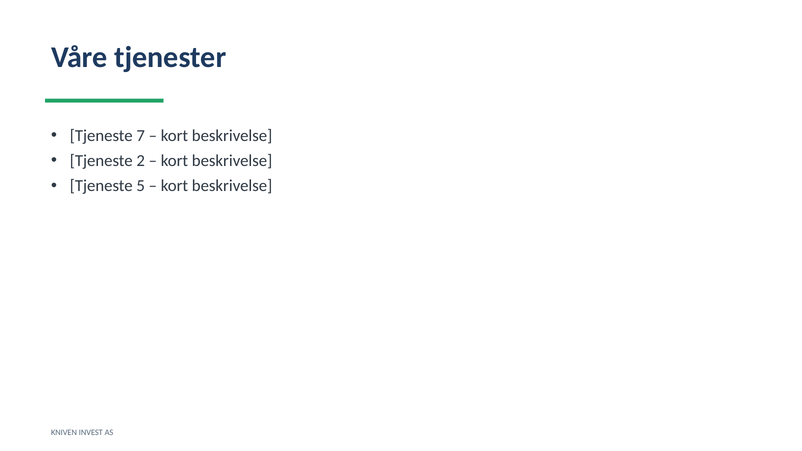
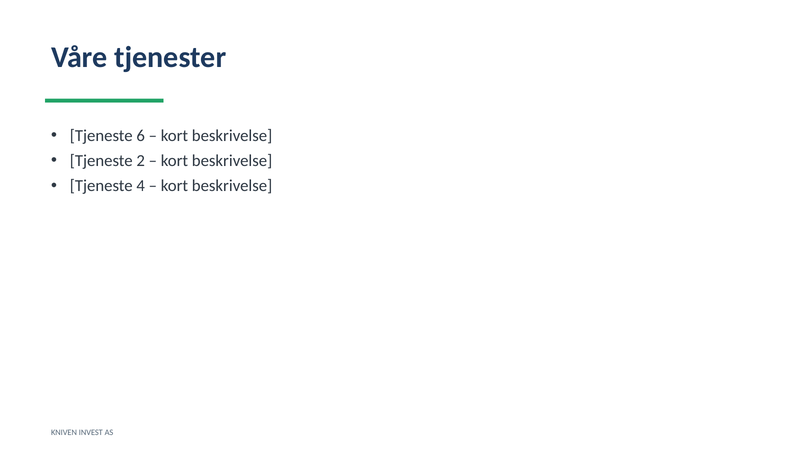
7: 7 -> 6
5: 5 -> 4
